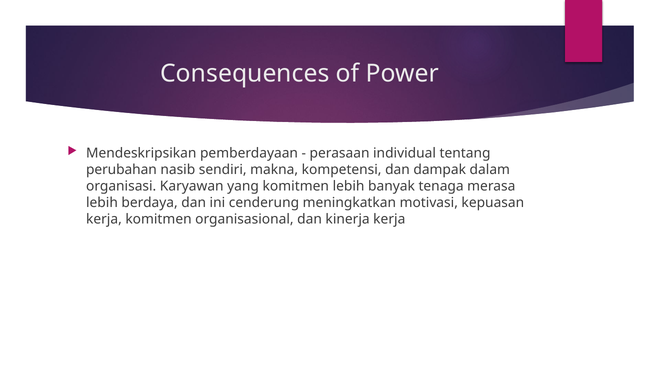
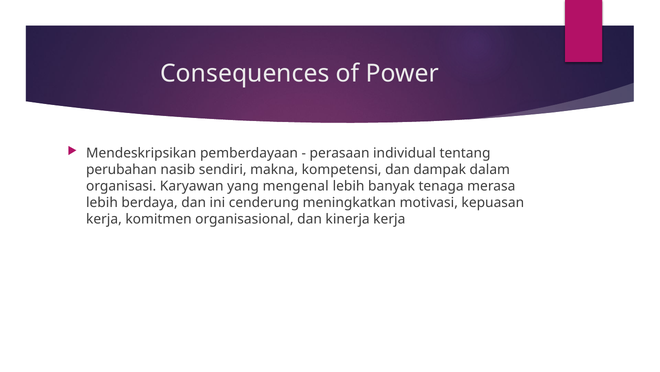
yang komitmen: komitmen -> mengenal
